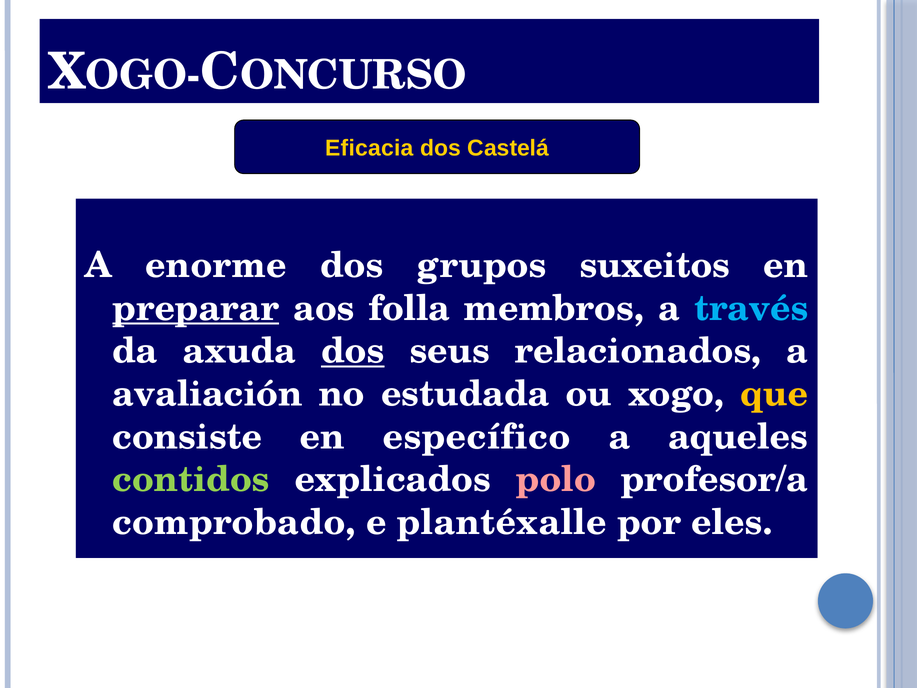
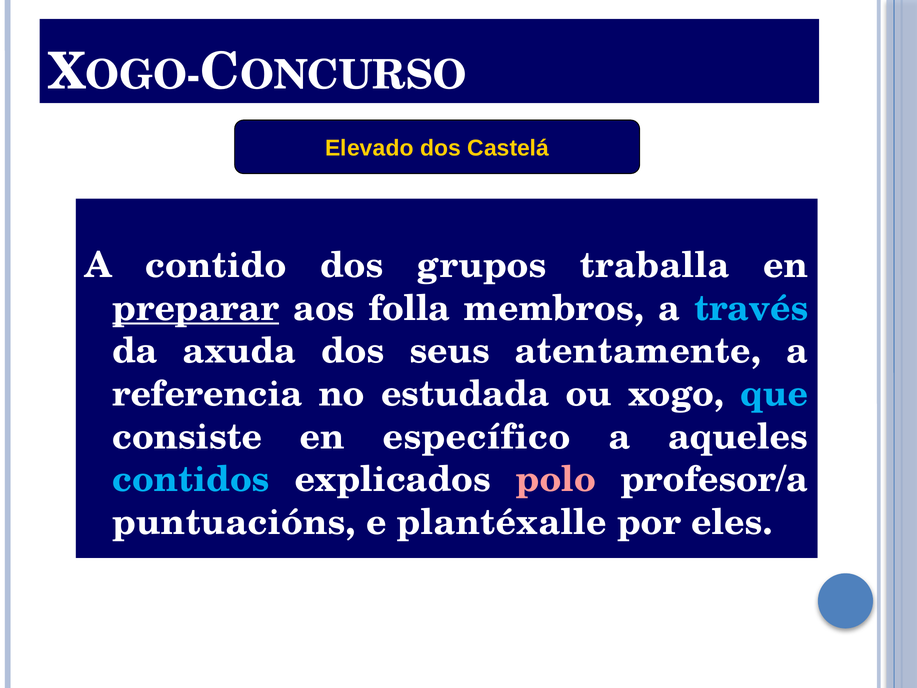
Eficacia: Eficacia -> Elevado
enorme: enorme -> contido
suxeitos: suxeitos -> traballa
dos at (353, 351) underline: present -> none
relacionados: relacionados -> atentamente
avaliación: avaliación -> referencia
que colour: yellow -> light blue
contidos colour: light green -> light blue
comprobado: comprobado -> puntuacións
